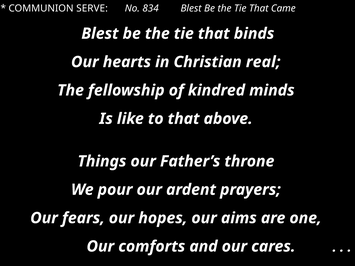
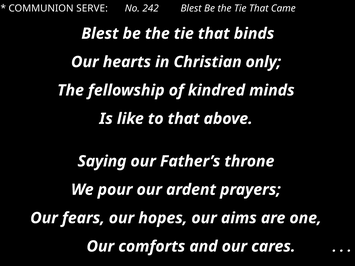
834: 834 -> 242
real: real -> only
Things: Things -> Saying
